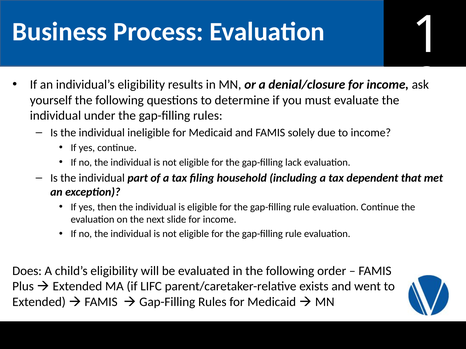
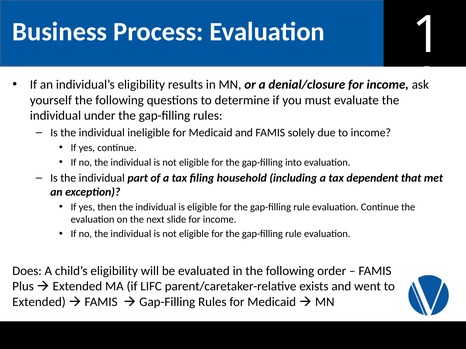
lack: lack -> into
